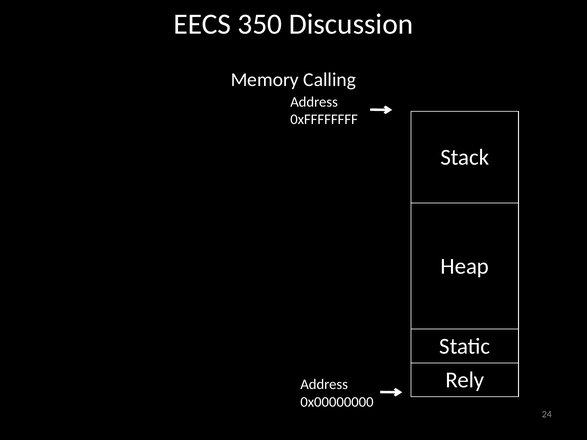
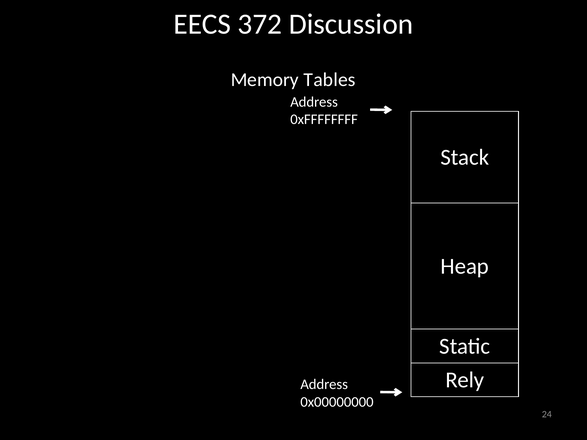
350: 350 -> 372
Calling: Calling -> Tables
